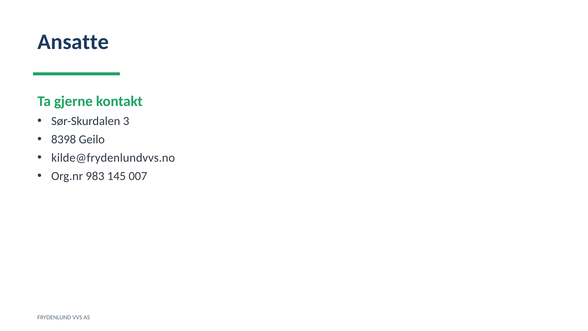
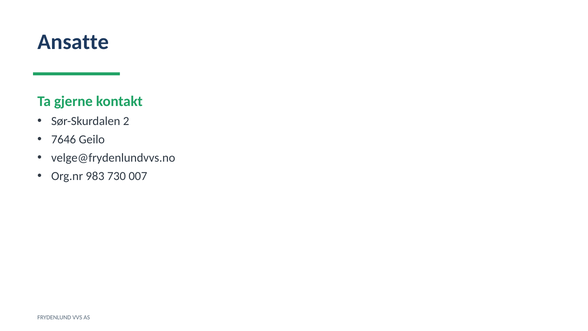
3: 3 -> 2
8398: 8398 -> 7646
kilde@frydenlundvvs.no: kilde@frydenlundvvs.no -> velge@frydenlundvvs.no
145: 145 -> 730
